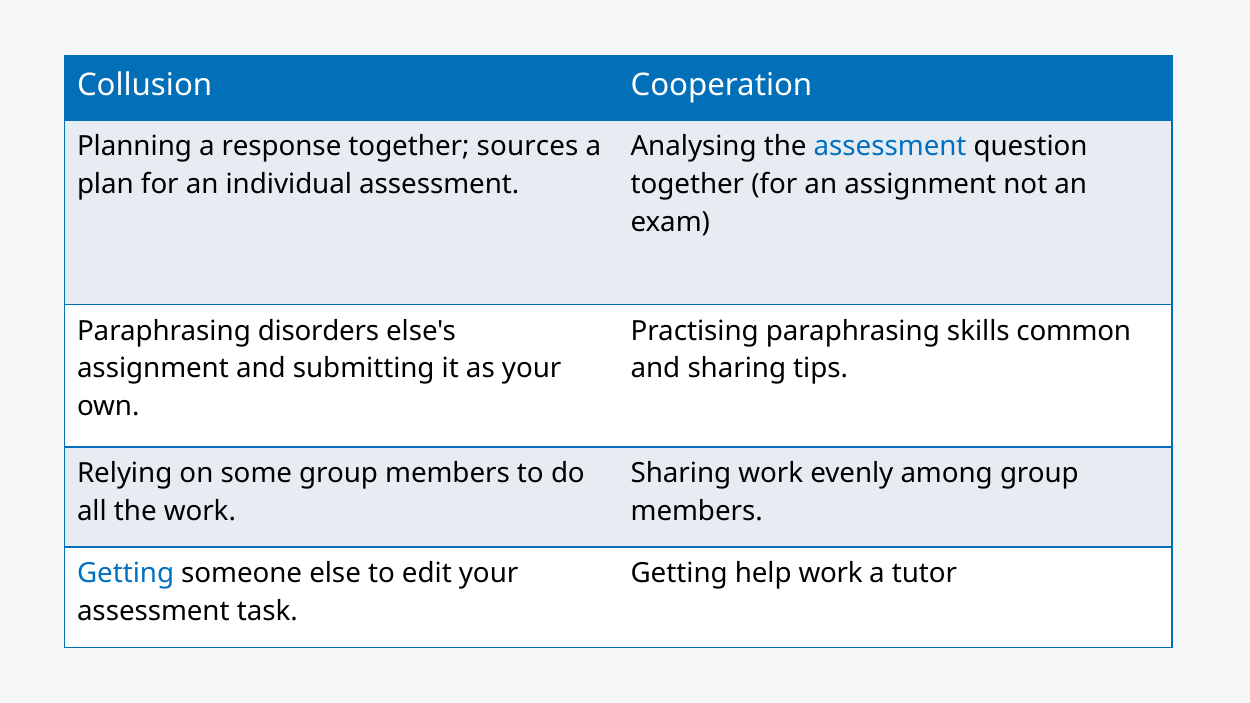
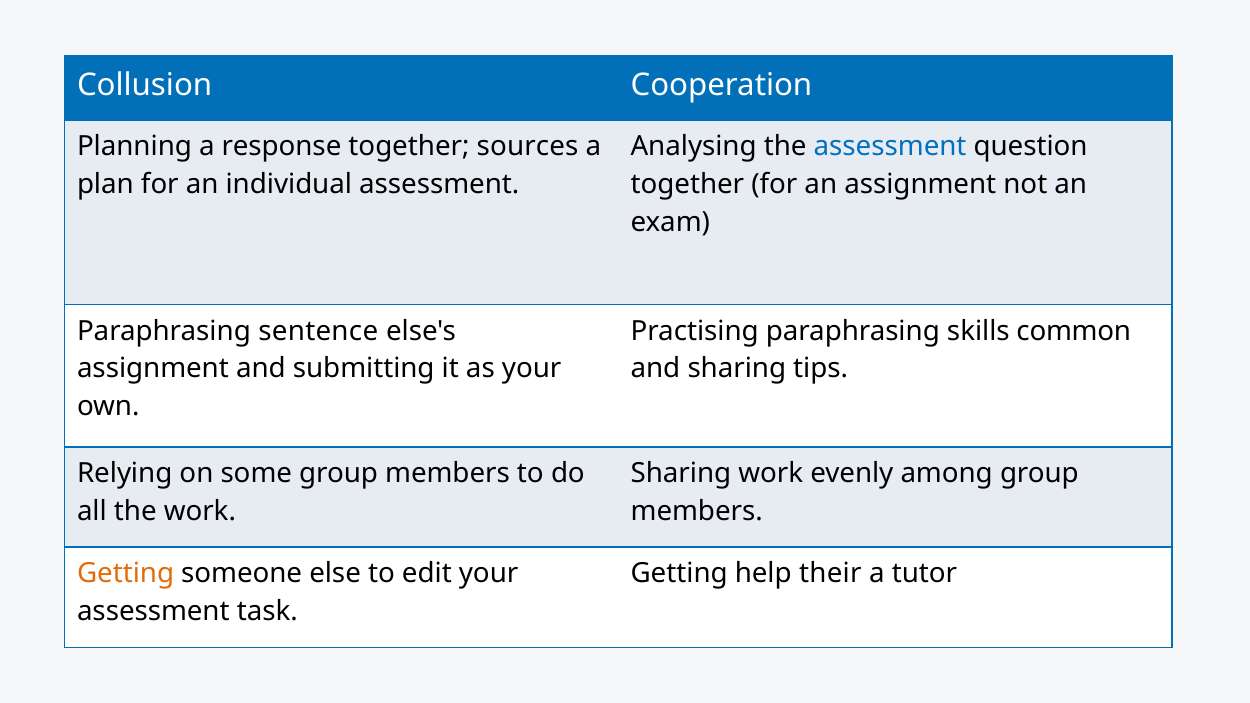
disorders: disorders -> sentence
Getting at (126, 574) colour: blue -> orange
help work: work -> their
